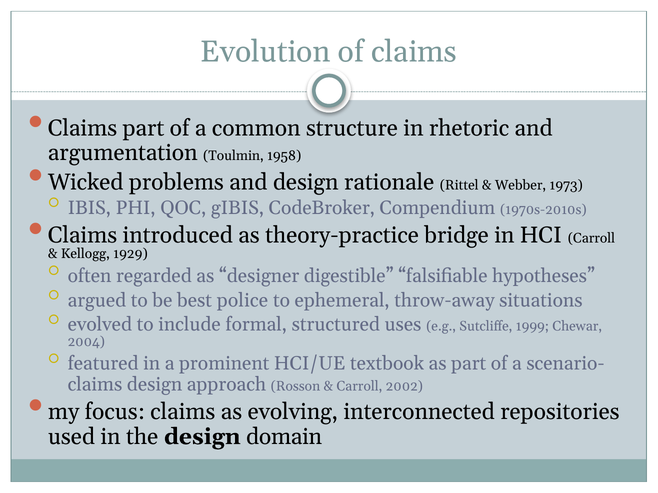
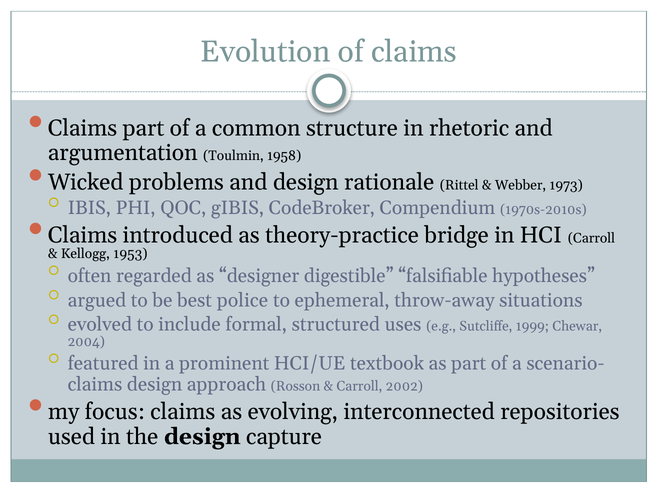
1929: 1929 -> 1953
domain: domain -> capture
